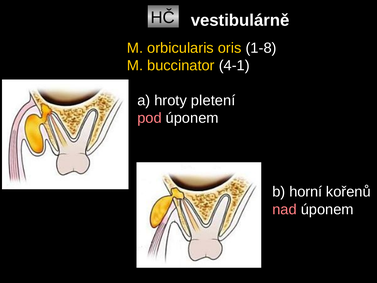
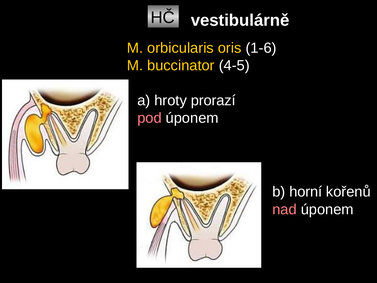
1-8: 1-8 -> 1-6
4-1: 4-1 -> 4-5
pletení: pletení -> prorazí
